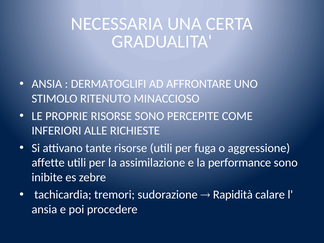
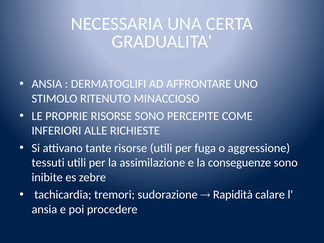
affette: affette -> tessuti
performance: performance -> conseguenze
